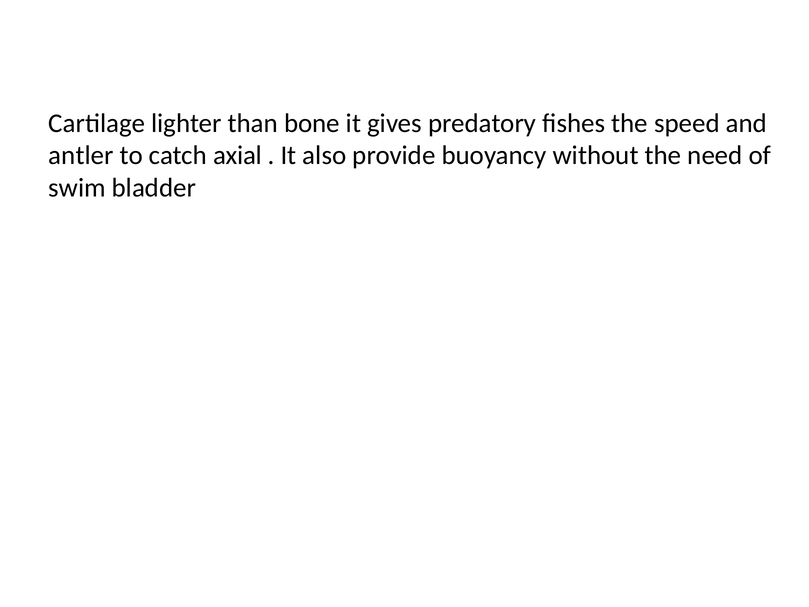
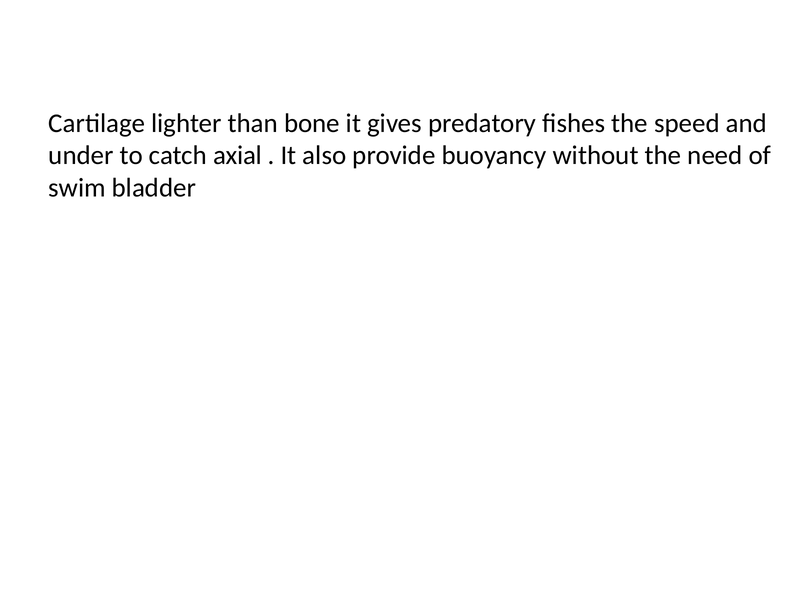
antler: antler -> under
